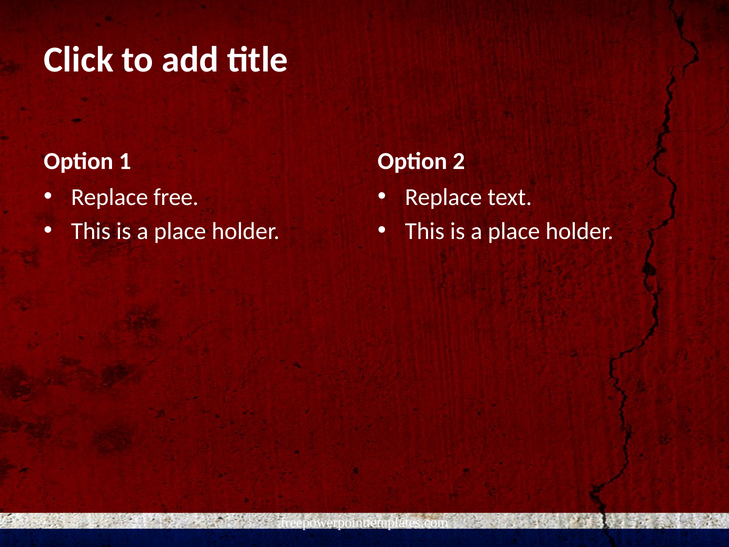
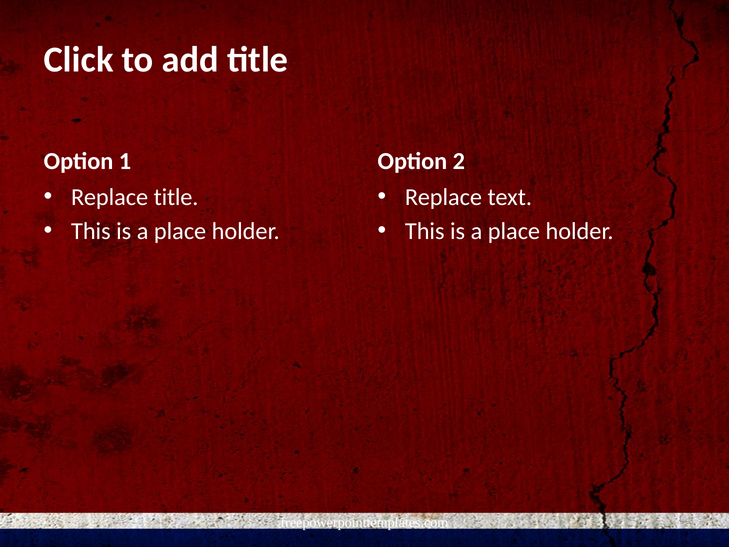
Replace free: free -> title
